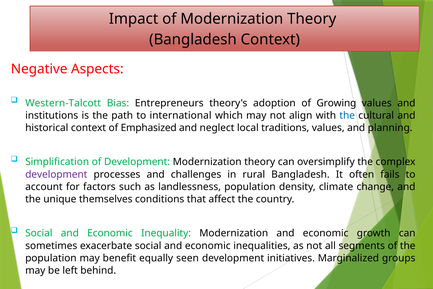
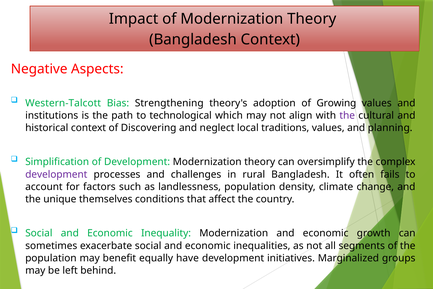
Entrepreneurs: Entrepreneurs -> Strengthening
international: international -> technological
the at (347, 115) colour: blue -> purple
Emphasized: Emphasized -> Discovering
seen: seen -> have
